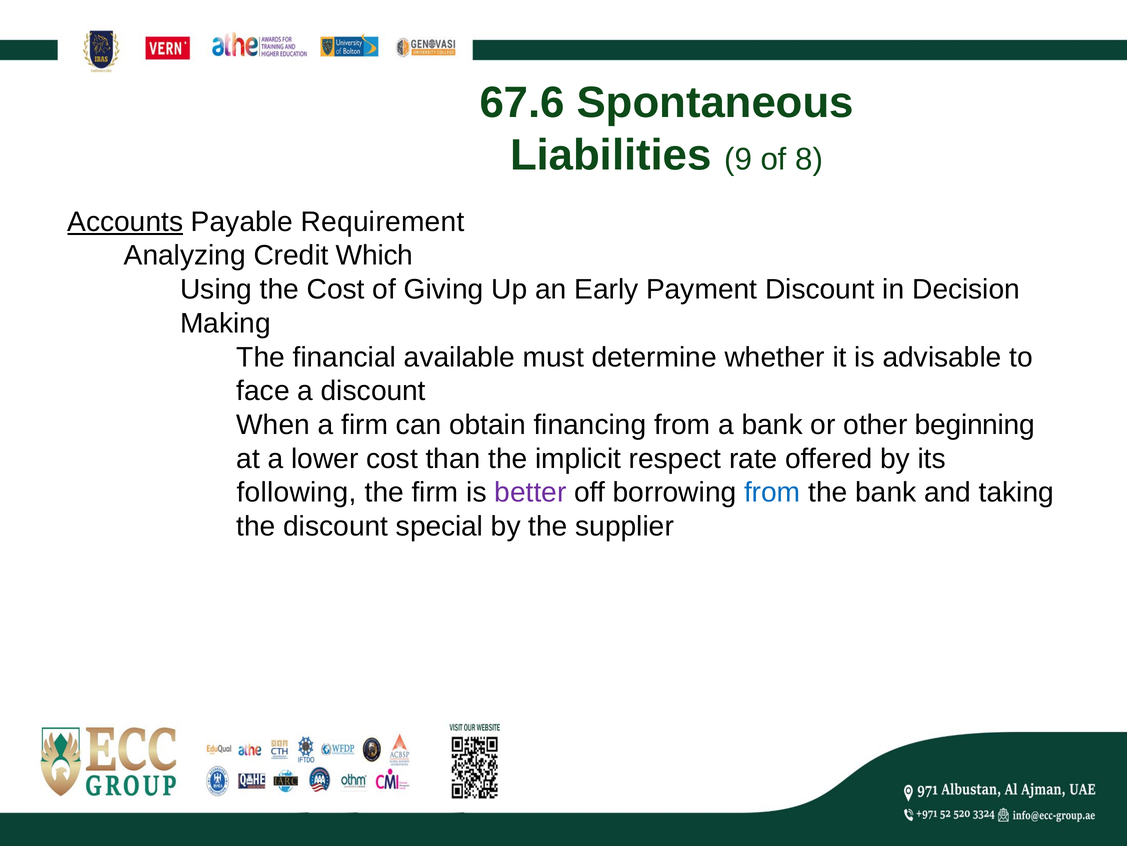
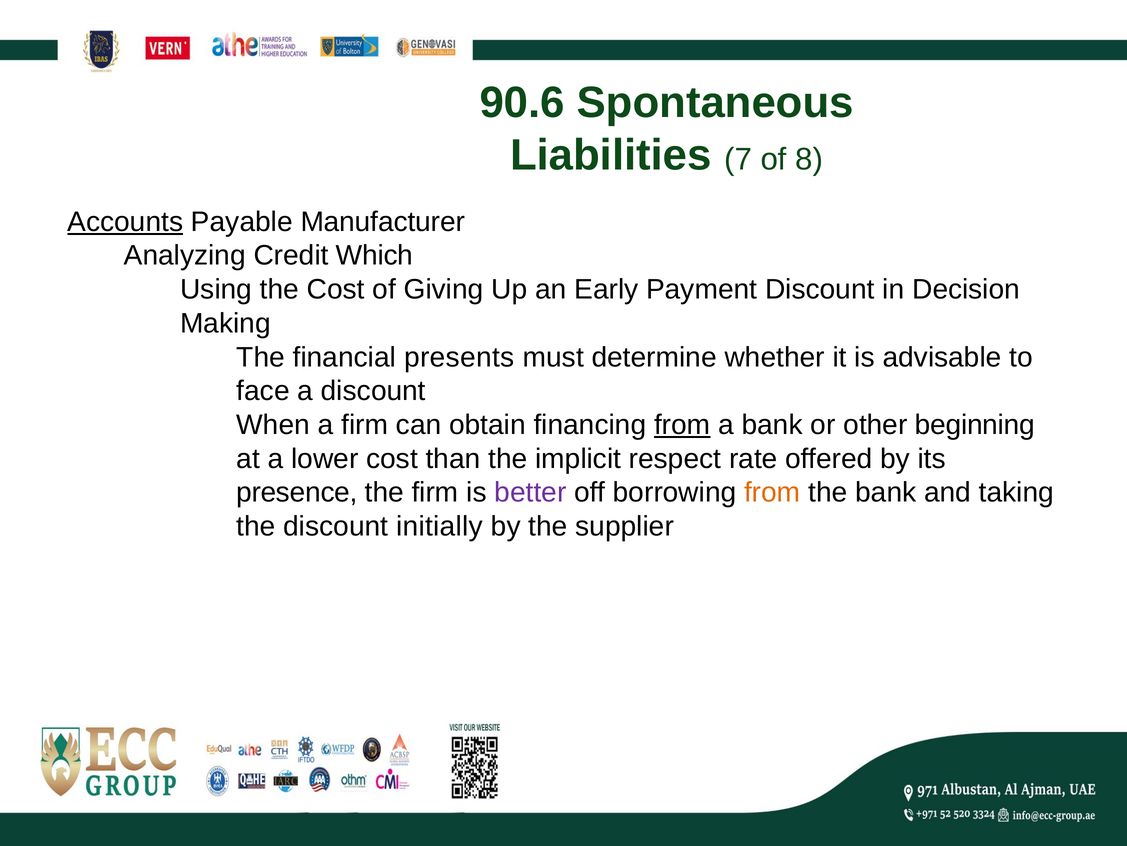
67.6: 67.6 -> 90.6
9: 9 -> 7
Requirement: Requirement -> Manufacturer
available: available -> presents
from at (682, 425) underline: none -> present
following: following -> presence
from at (772, 492) colour: blue -> orange
special: special -> initially
